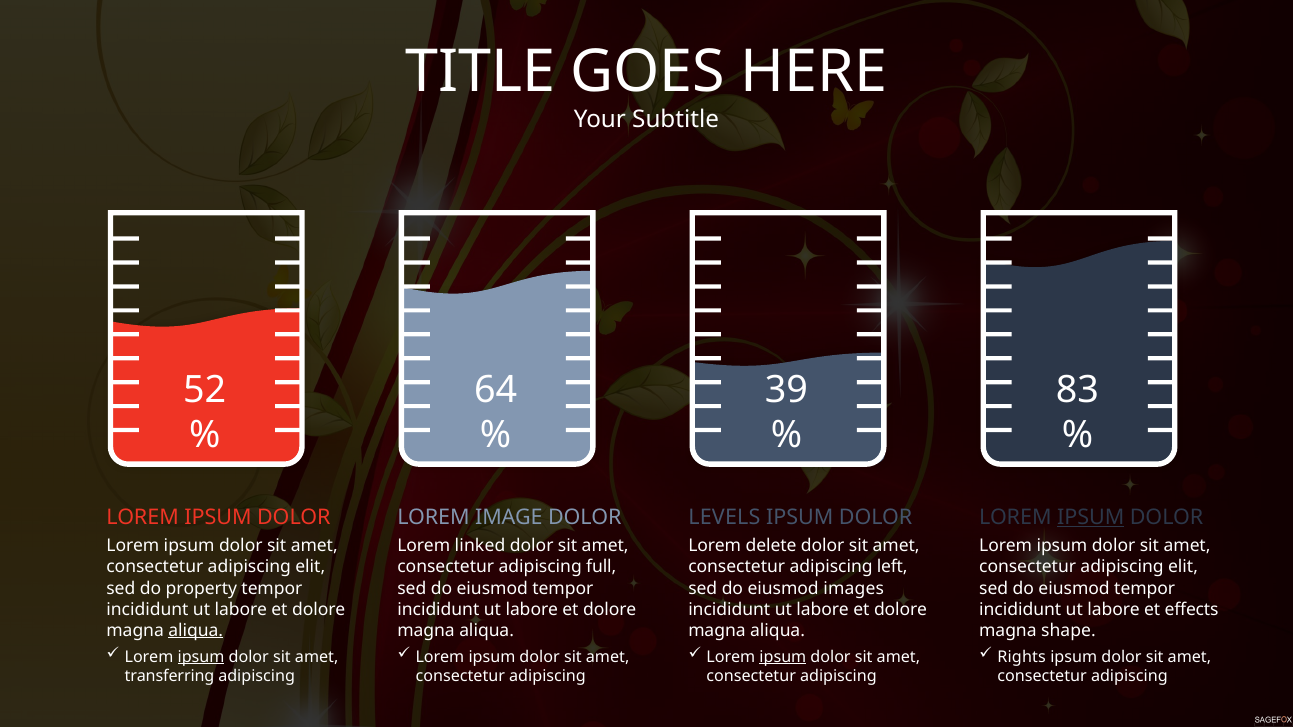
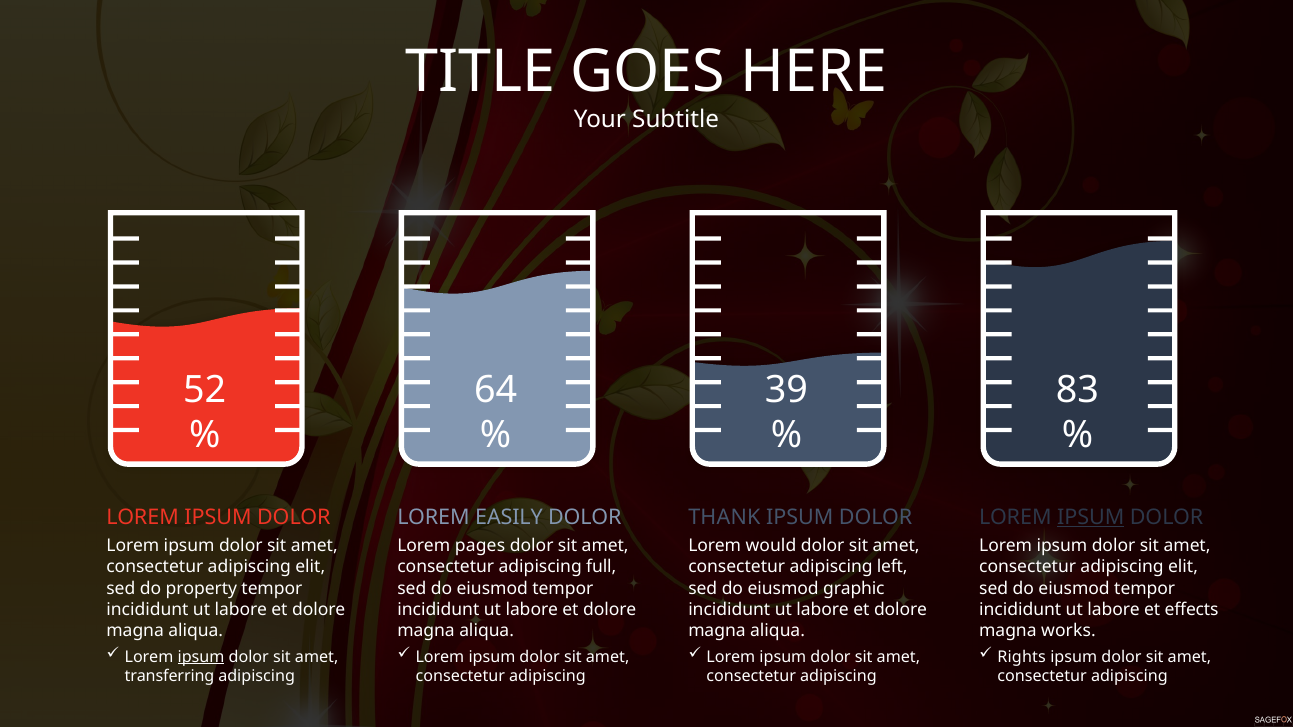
IMAGE: IMAGE -> EASILY
LEVELS: LEVELS -> THANK
linked: linked -> pages
delete: delete -> would
images: images -> graphic
aliqua at (196, 631) underline: present -> none
shape: shape -> works
ipsum at (783, 657) underline: present -> none
